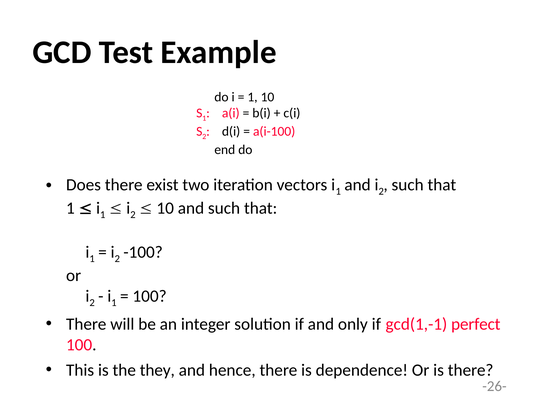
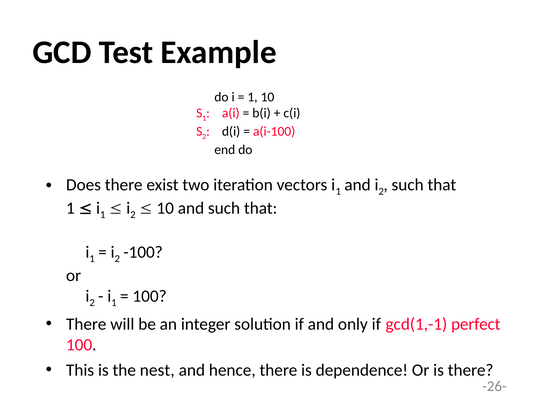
they: they -> nest
